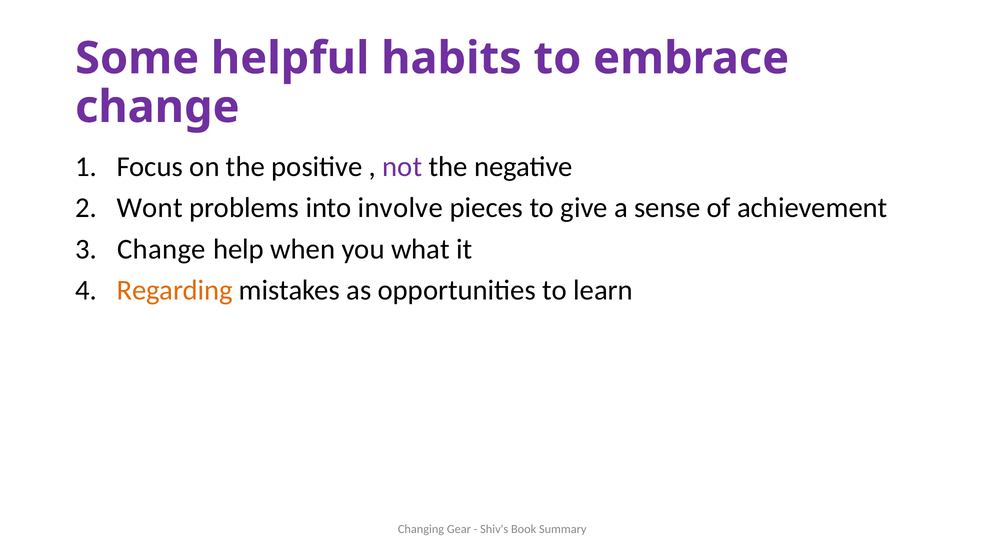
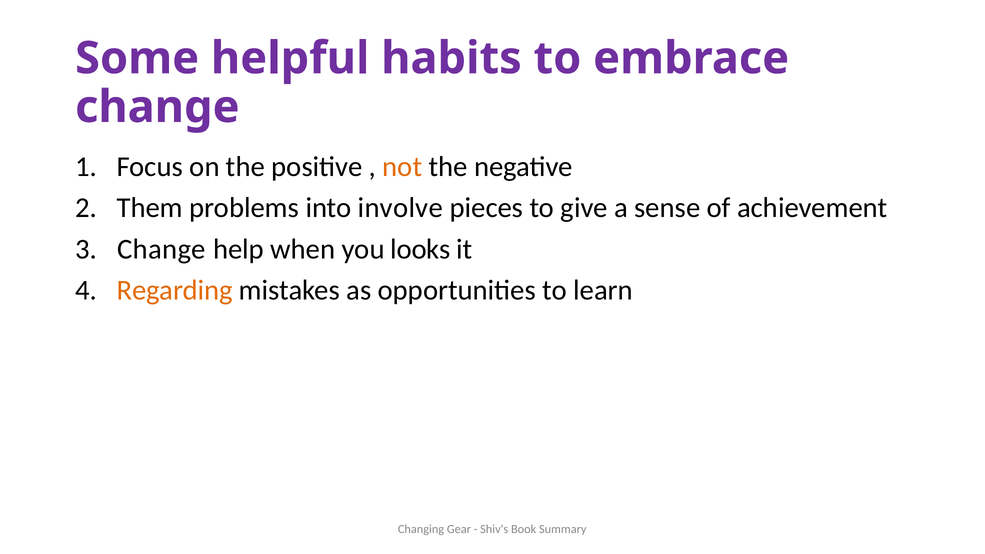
not colour: purple -> orange
Wont: Wont -> Them
what: what -> looks
